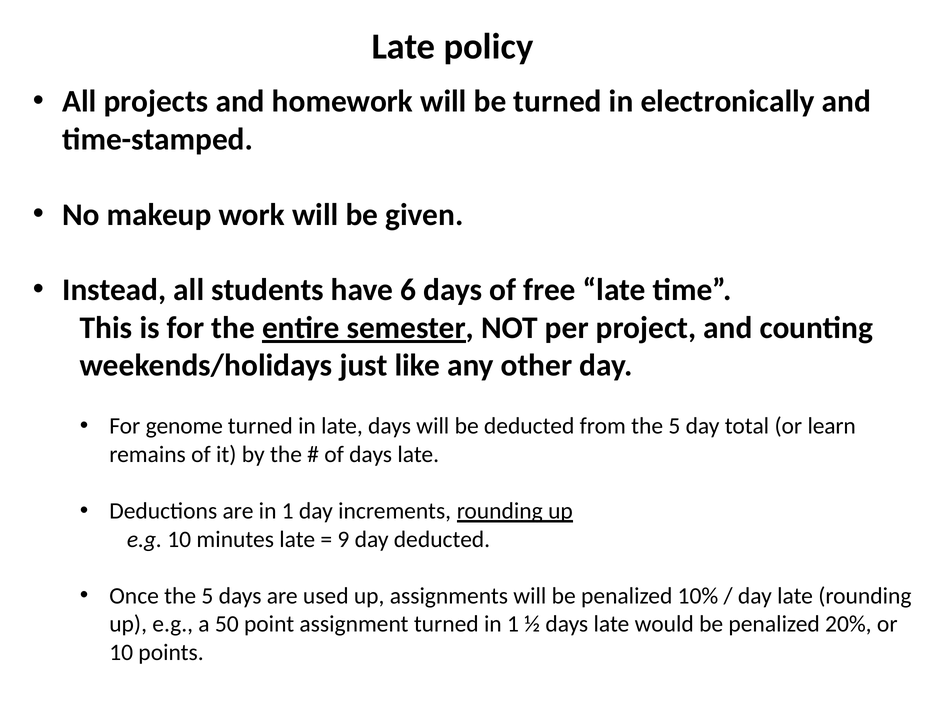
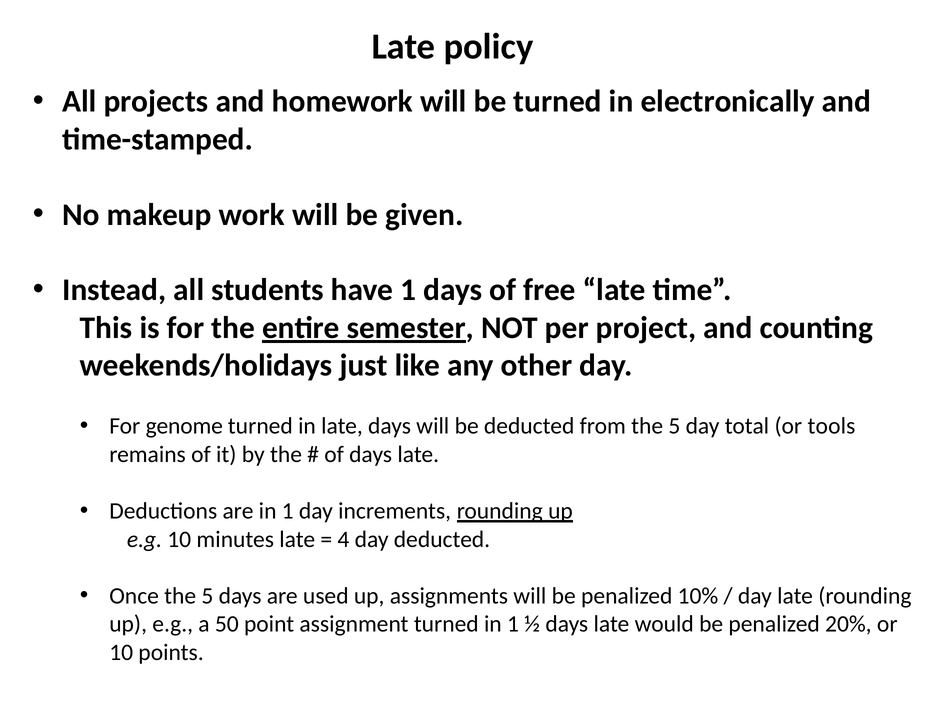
have 6: 6 -> 1
learn: learn -> tools
9: 9 -> 4
